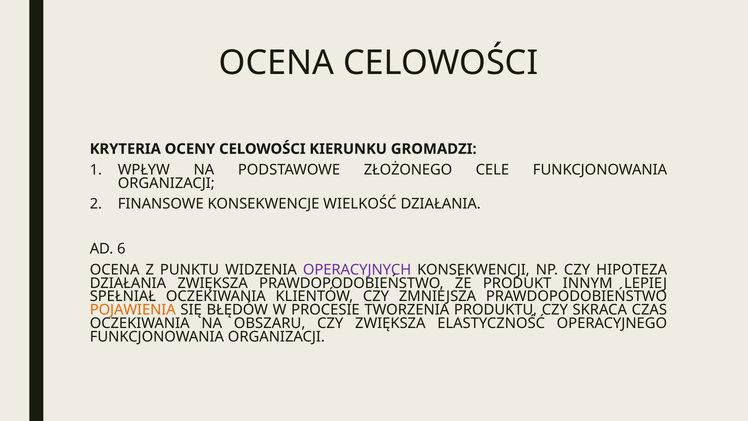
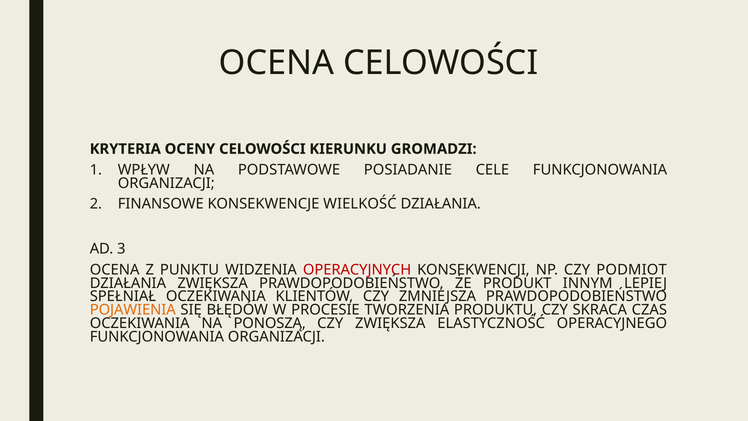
ZŁOŻONEGO: ZŁOŻONEGO -> POSIADANIE
6: 6 -> 3
OPERACYJNYCH colour: purple -> red
HIPOTEZA: HIPOTEZA -> PODMIOT
OBSZARU: OBSZARU -> PONOSZĄ
